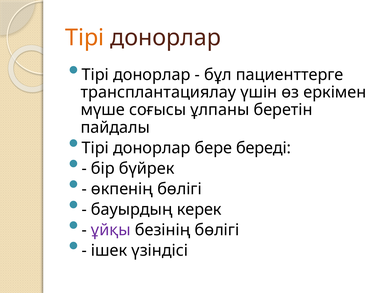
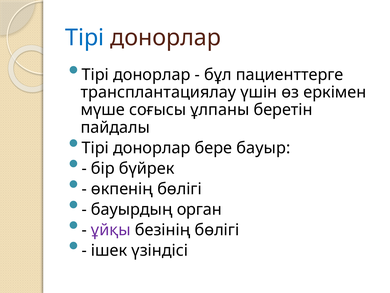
Тірі at (85, 38) colour: orange -> blue
береді: береді -> бауыр
керек: керек -> орган
